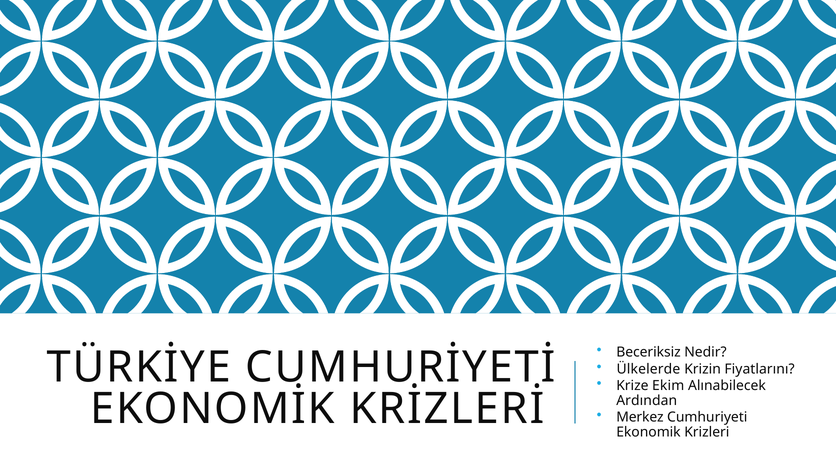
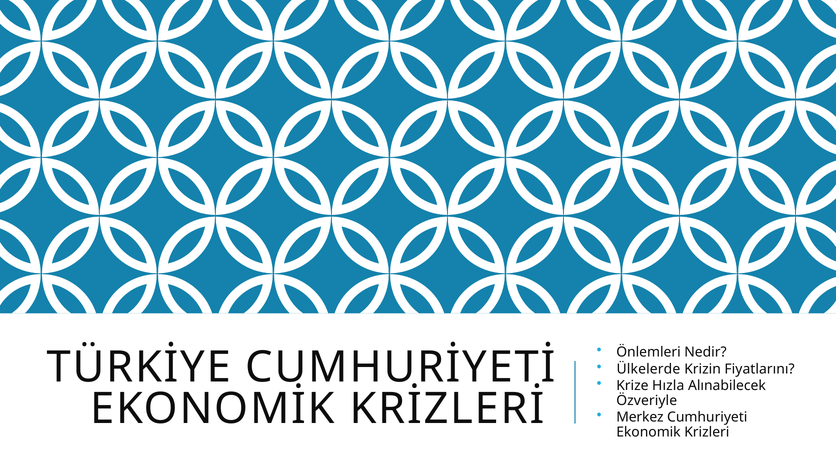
Beceriksiz: Beceriksiz -> Önlemleri
Ekim: Ekim -> Hızla
Ardından: Ardından -> Özveriyle
